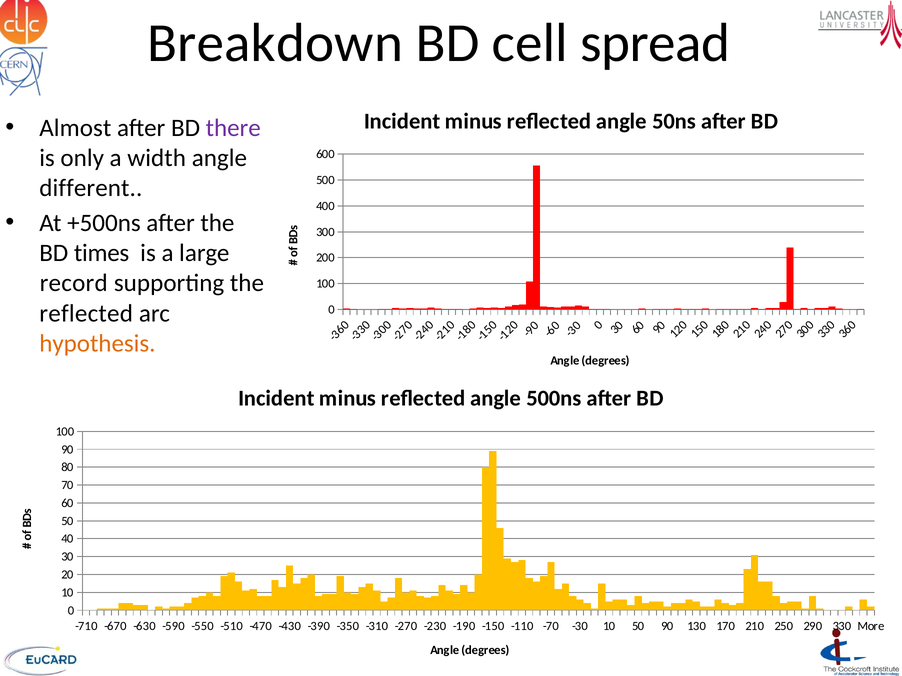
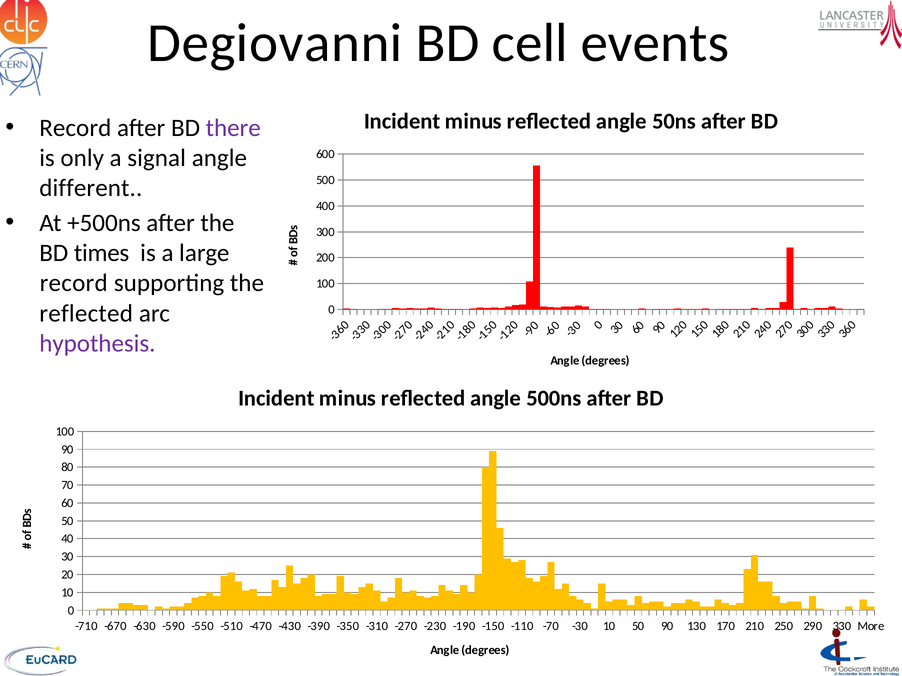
Breakdown: Breakdown -> Degiovanni
spread: spread -> events
Almost at (75, 128): Almost -> Record
width: width -> signal
hypothesis colour: orange -> purple
